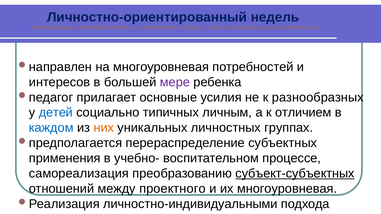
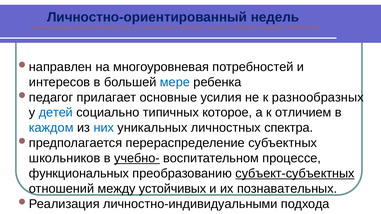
мере colour: purple -> blue
личным: личным -> которое
них colour: orange -> blue
группах: группах -> спектра
применения: применения -> школьников
учебно- underline: none -> present
самореализация: самореализация -> функциональных
проектного: проектного -> устойчивых
их многоуровневая: многоуровневая -> познавательных
